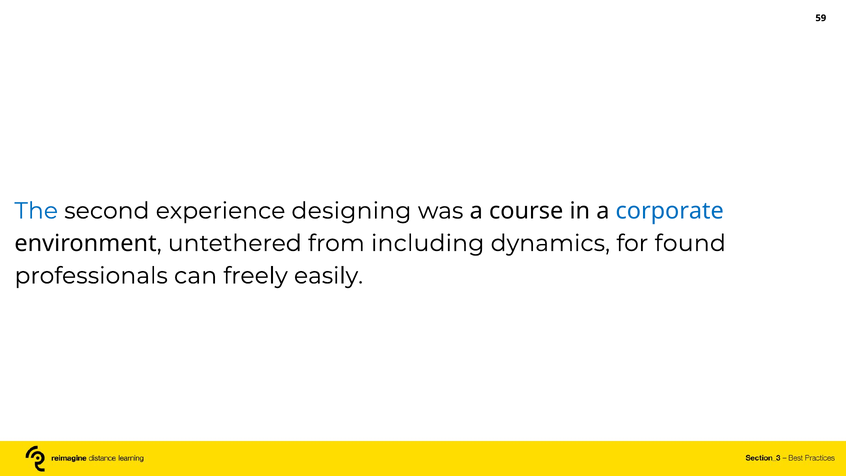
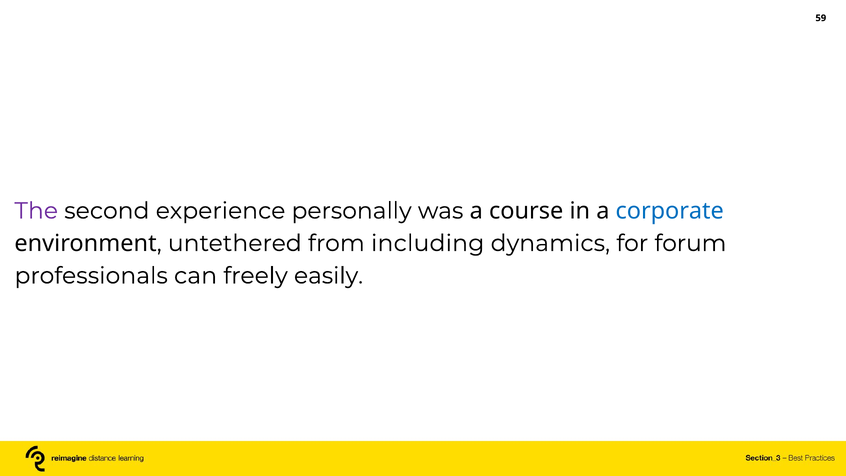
The colour: blue -> purple
designing: designing -> personally
found: found -> forum
